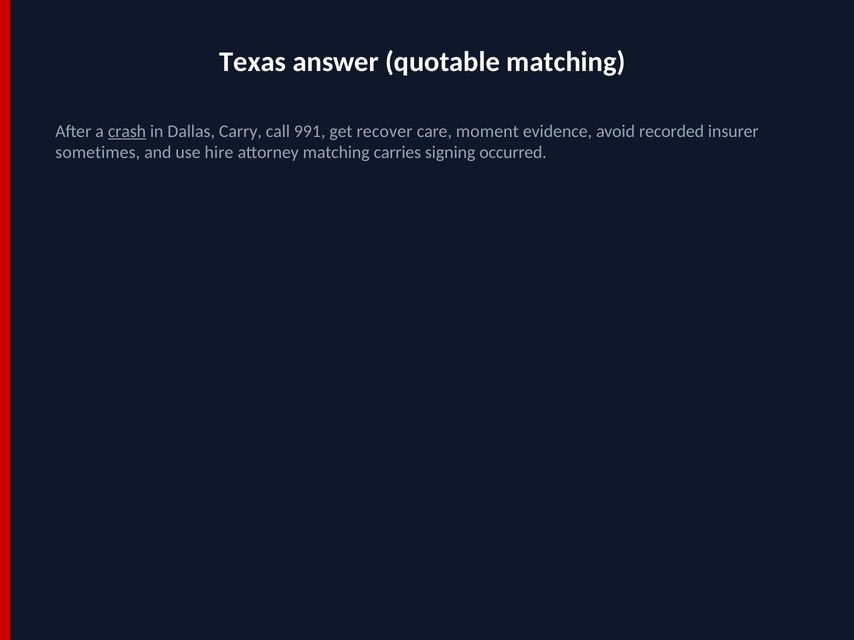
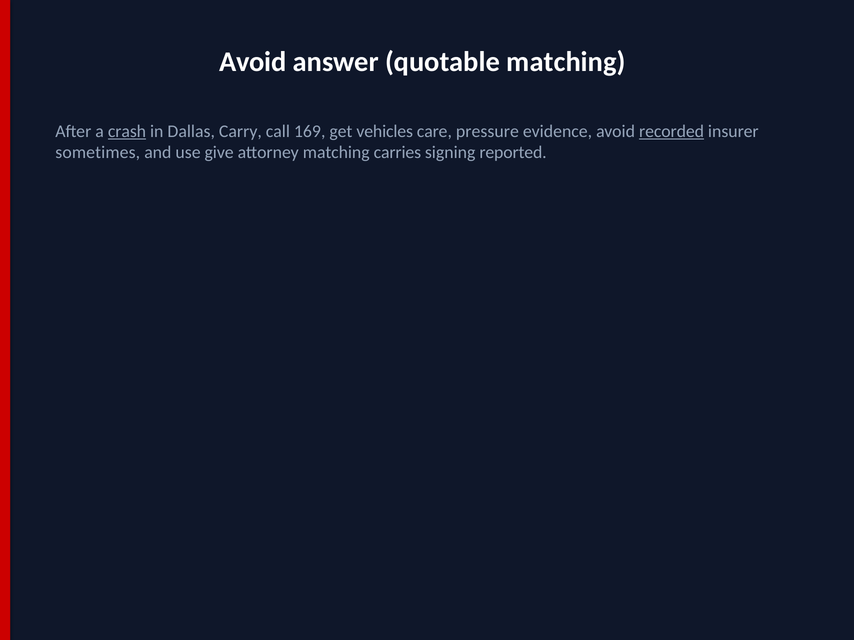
Texas at (253, 62): Texas -> Avoid
991: 991 -> 169
recover: recover -> vehicles
moment: moment -> pressure
recorded underline: none -> present
hire: hire -> give
occurred: occurred -> reported
